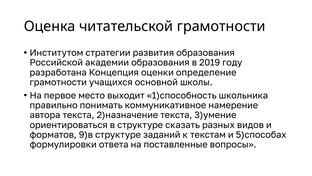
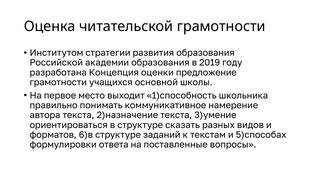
определение: определение -> предложение
9)в: 9)в -> 6)в
